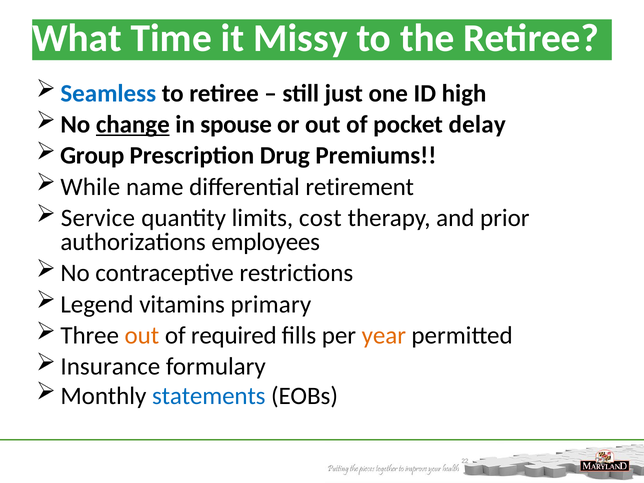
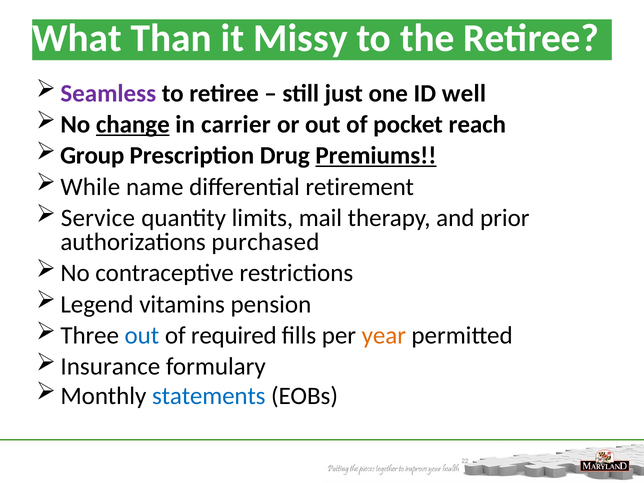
Time: Time -> Than
Seamless colour: blue -> purple
high: high -> well
spouse: spouse -> carrier
delay: delay -> reach
Premiums underline: none -> present
cost: cost -> mail
employees: employees -> purchased
primary: primary -> pension
out at (142, 336) colour: orange -> blue
